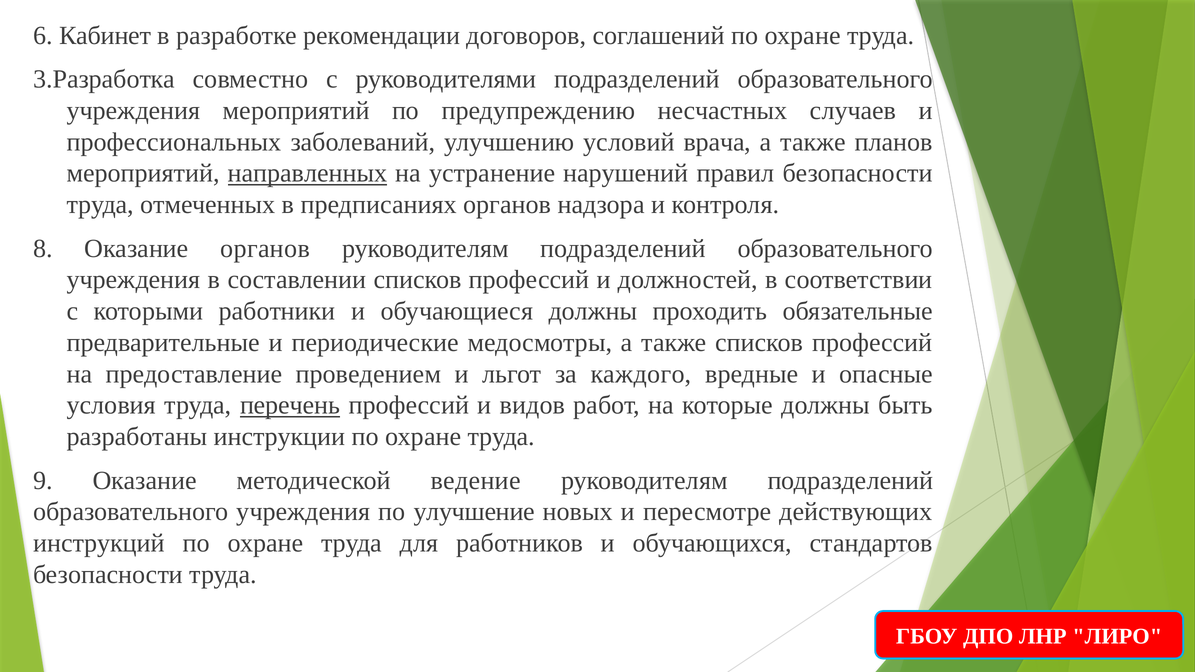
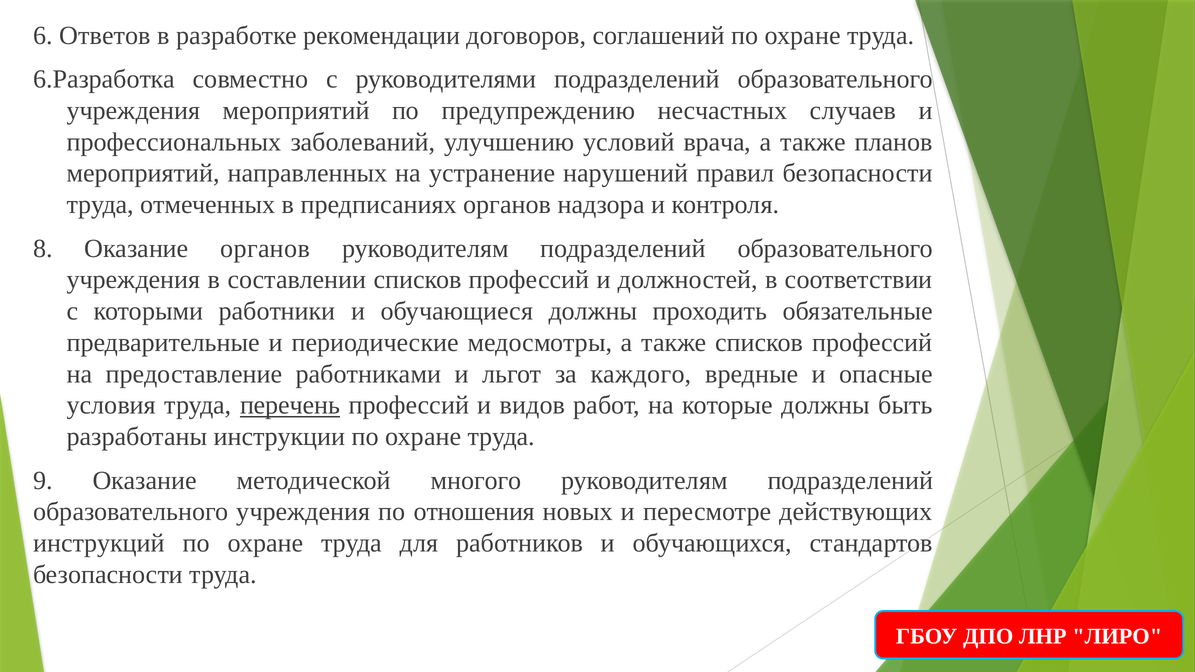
Кабинет: Кабинет -> Ответов
3.Разработка: 3.Разработка -> 6.Разработка
направленных underline: present -> none
проведением: проведением -> работниками
ведение: ведение -> многого
улучшение: улучшение -> отношения
